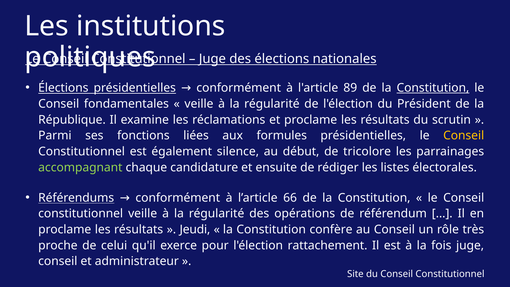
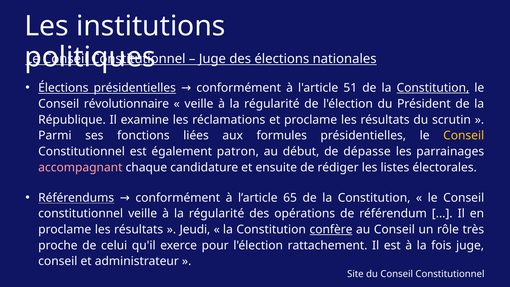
89: 89 -> 51
fondamentales: fondamentales -> révolutionnaire
silence: silence -> patron
tricolore: tricolore -> dépasse
accompagnant colour: light green -> pink
66: 66 -> 65
confère underline: none -> present
